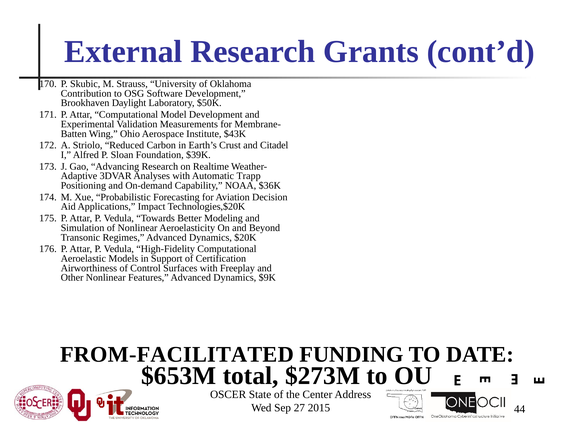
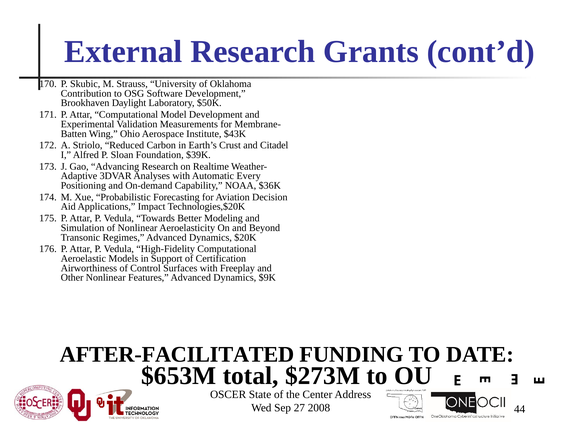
Trapp: Trapp -> Every
FROM-FACILITATED: FROM-FACILITATED -> AFTER-FACILITATED
2015: 2015 -> 2008
